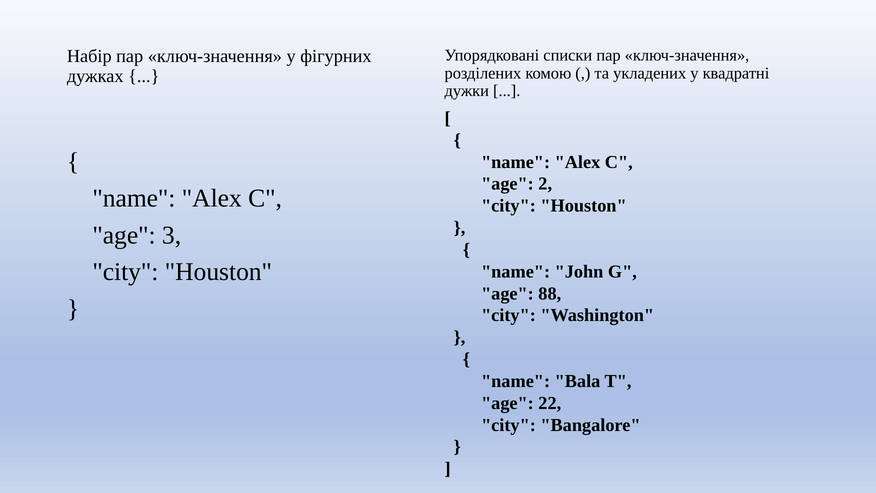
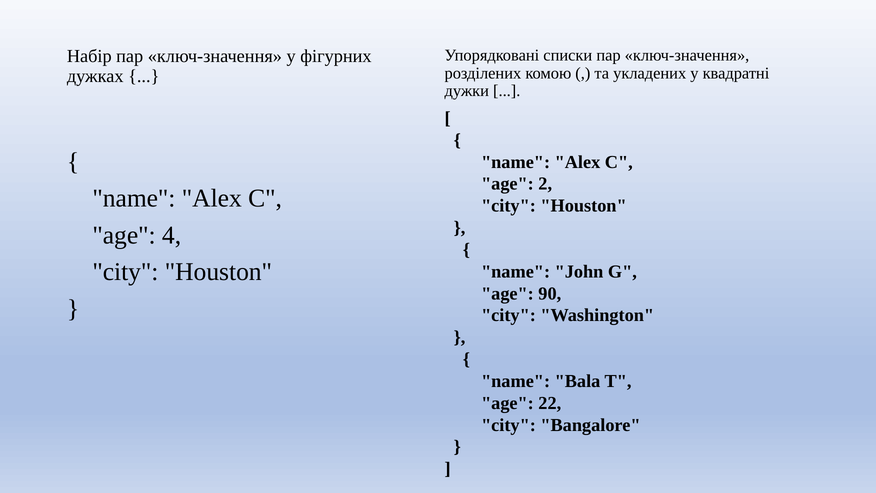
3: 3 -> 4
88: 88 -> 90
